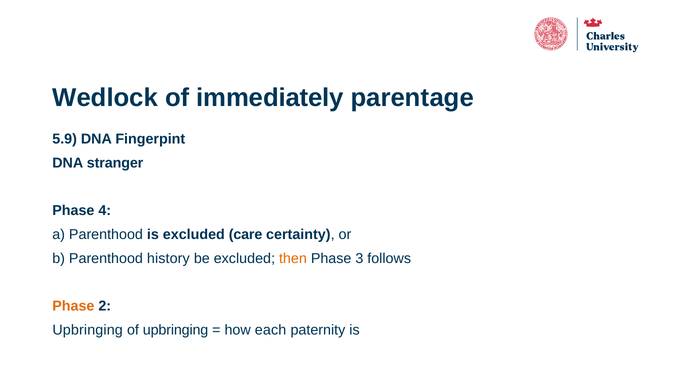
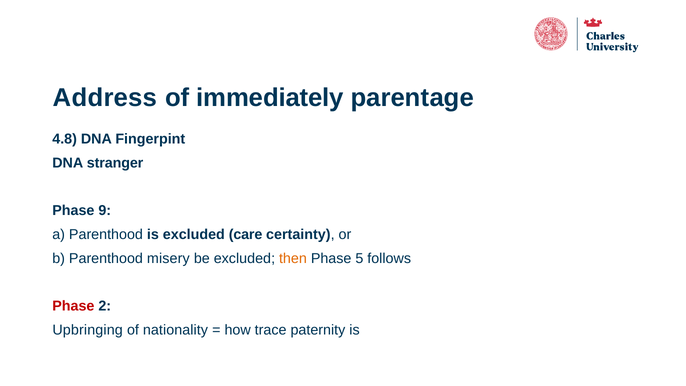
Wedlock: Wedlock -> Address
5.9: 5.9 -> 4.8
4: 4 -> 9
history: history -> misery
3: 3 -> 5
Phase at (73, 306) colour: orange -> red
of upbringing: upbringing -> nationality
each: each -> trace
